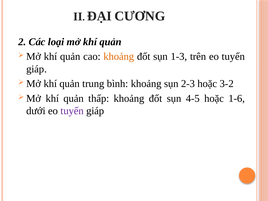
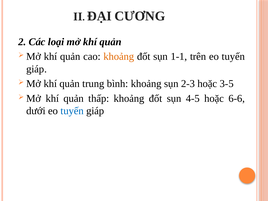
1-3: 1-3 -> 1-1
3-2: 3-2 -> 3-5
1-6: 1-6 -> 6-6
tuyến at (72, 111) colour: purple -> blue
